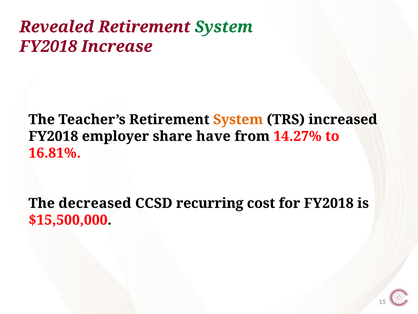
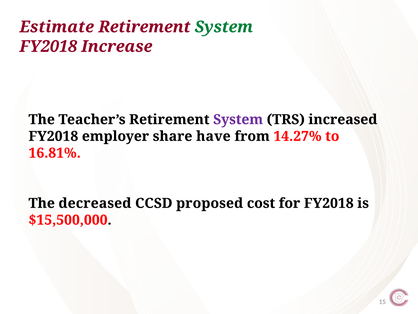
Revealed: Revealed -> Estimate
System at (238, 119) colour: orange -> purple
recurring: recurring -> proposed
